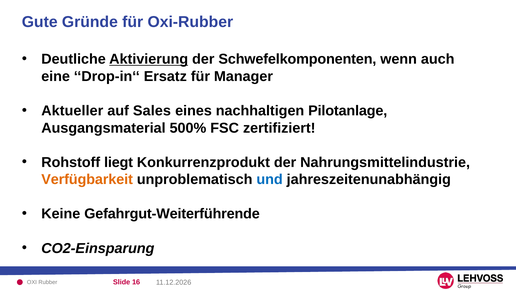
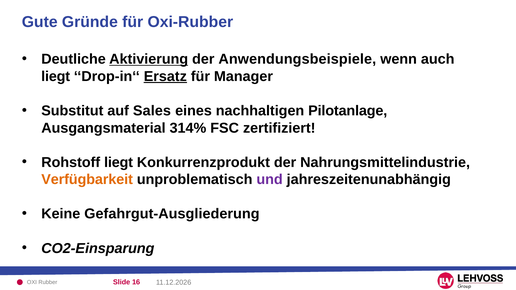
Schwefelkomponenten: Schwefelkomponenten -> Anwendungsbeispiele
eine at (56, 76): eine -> liegt
Ersatz underline: none -> present
Aktueller: Aktueller -> Substitut
500%: 500% -> 314%
und colour: blue -> purple
Gefahrgut-Weiterführende: Gefahrgut-Weiterführende -> Gefahrgut-Ausgliederung
